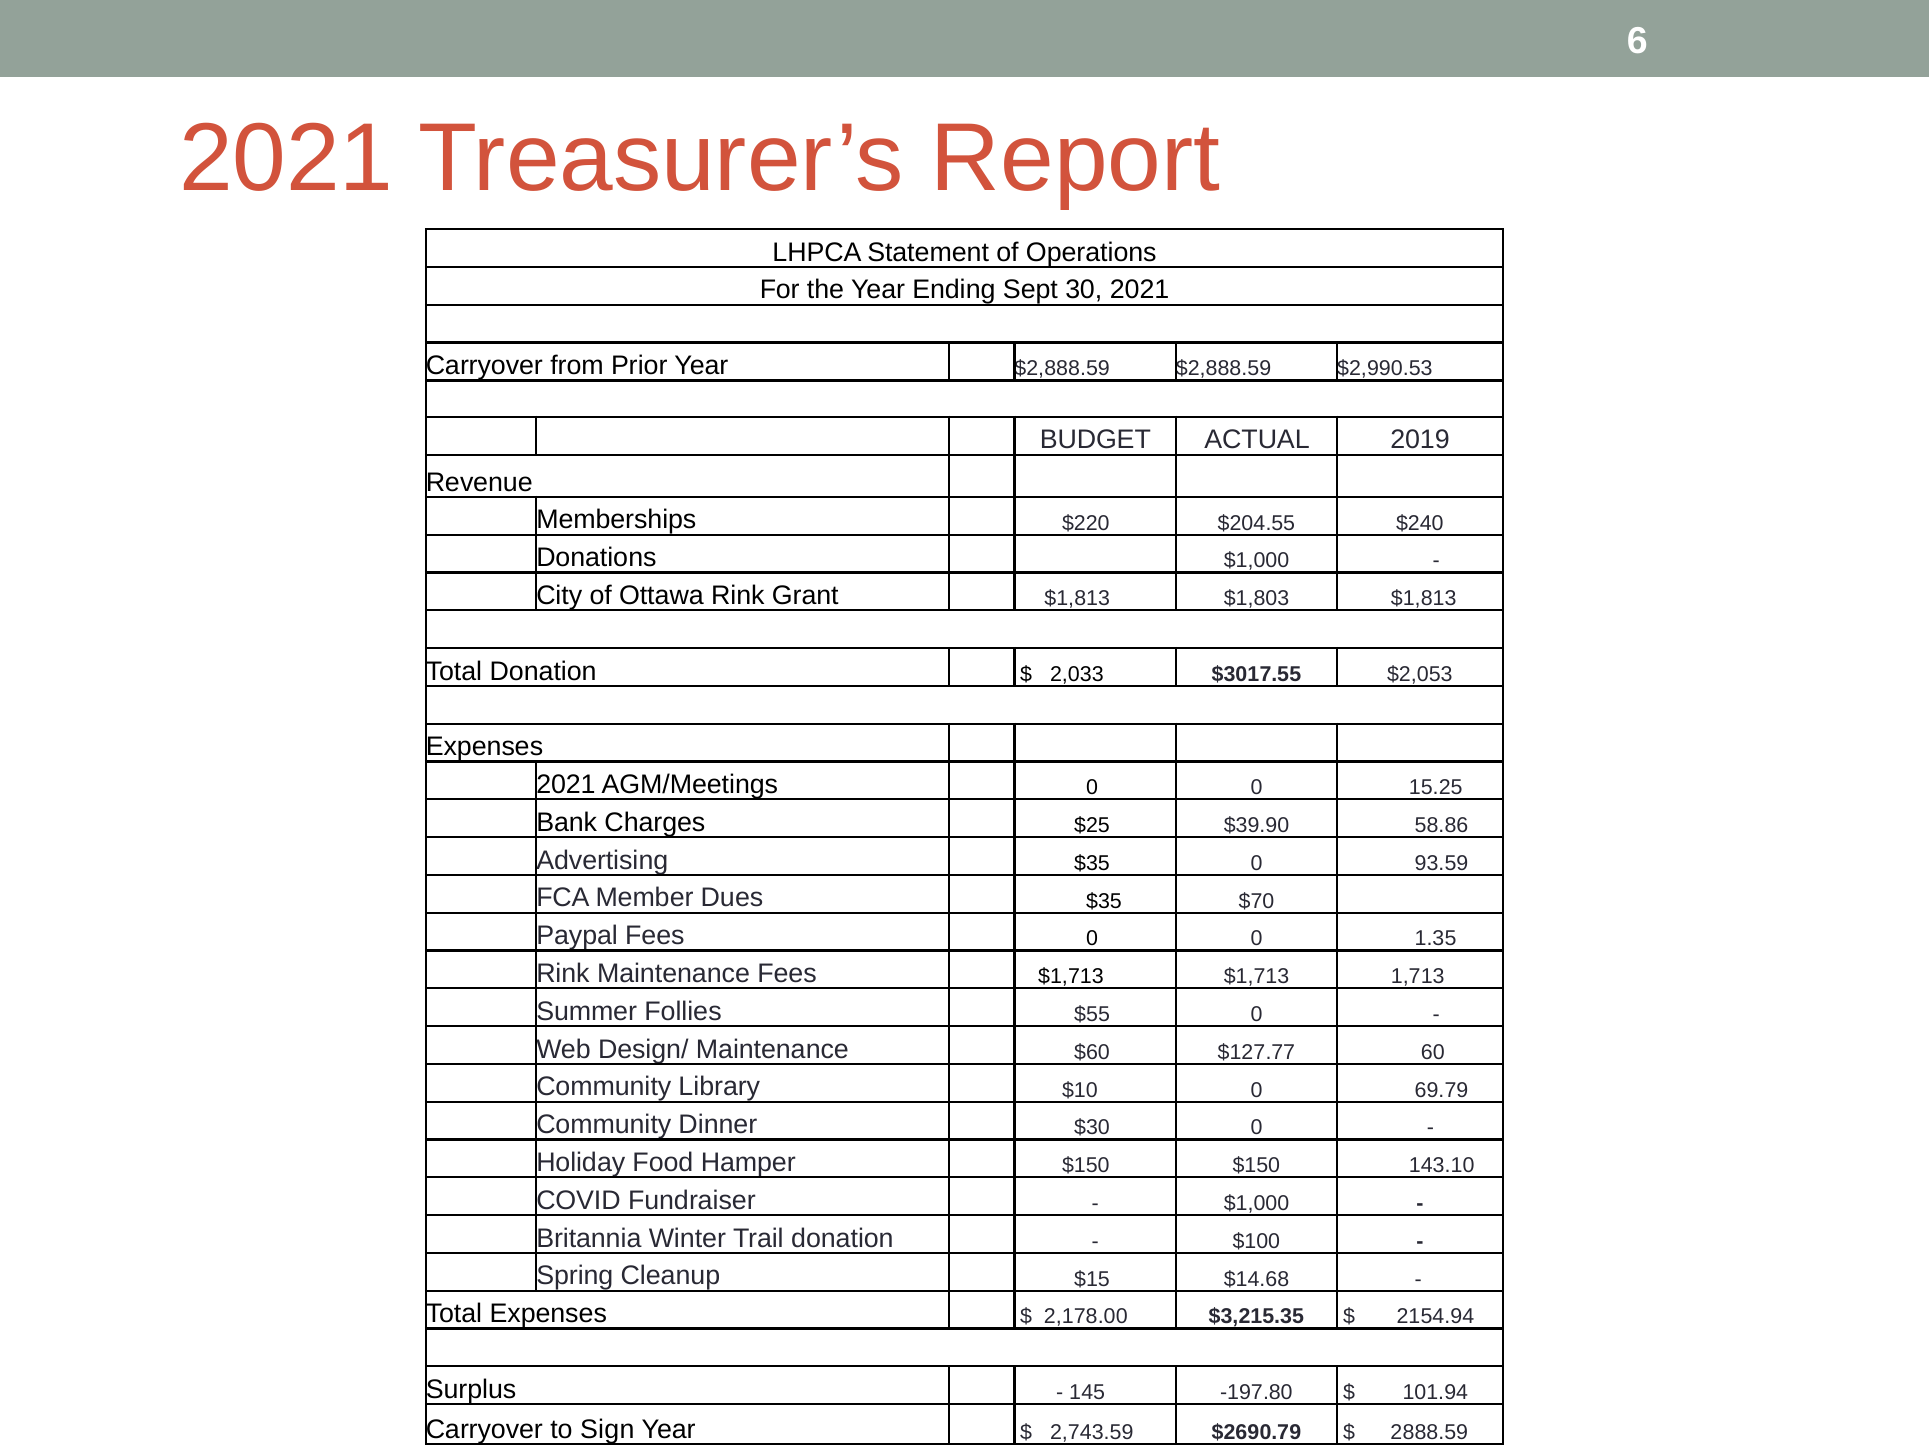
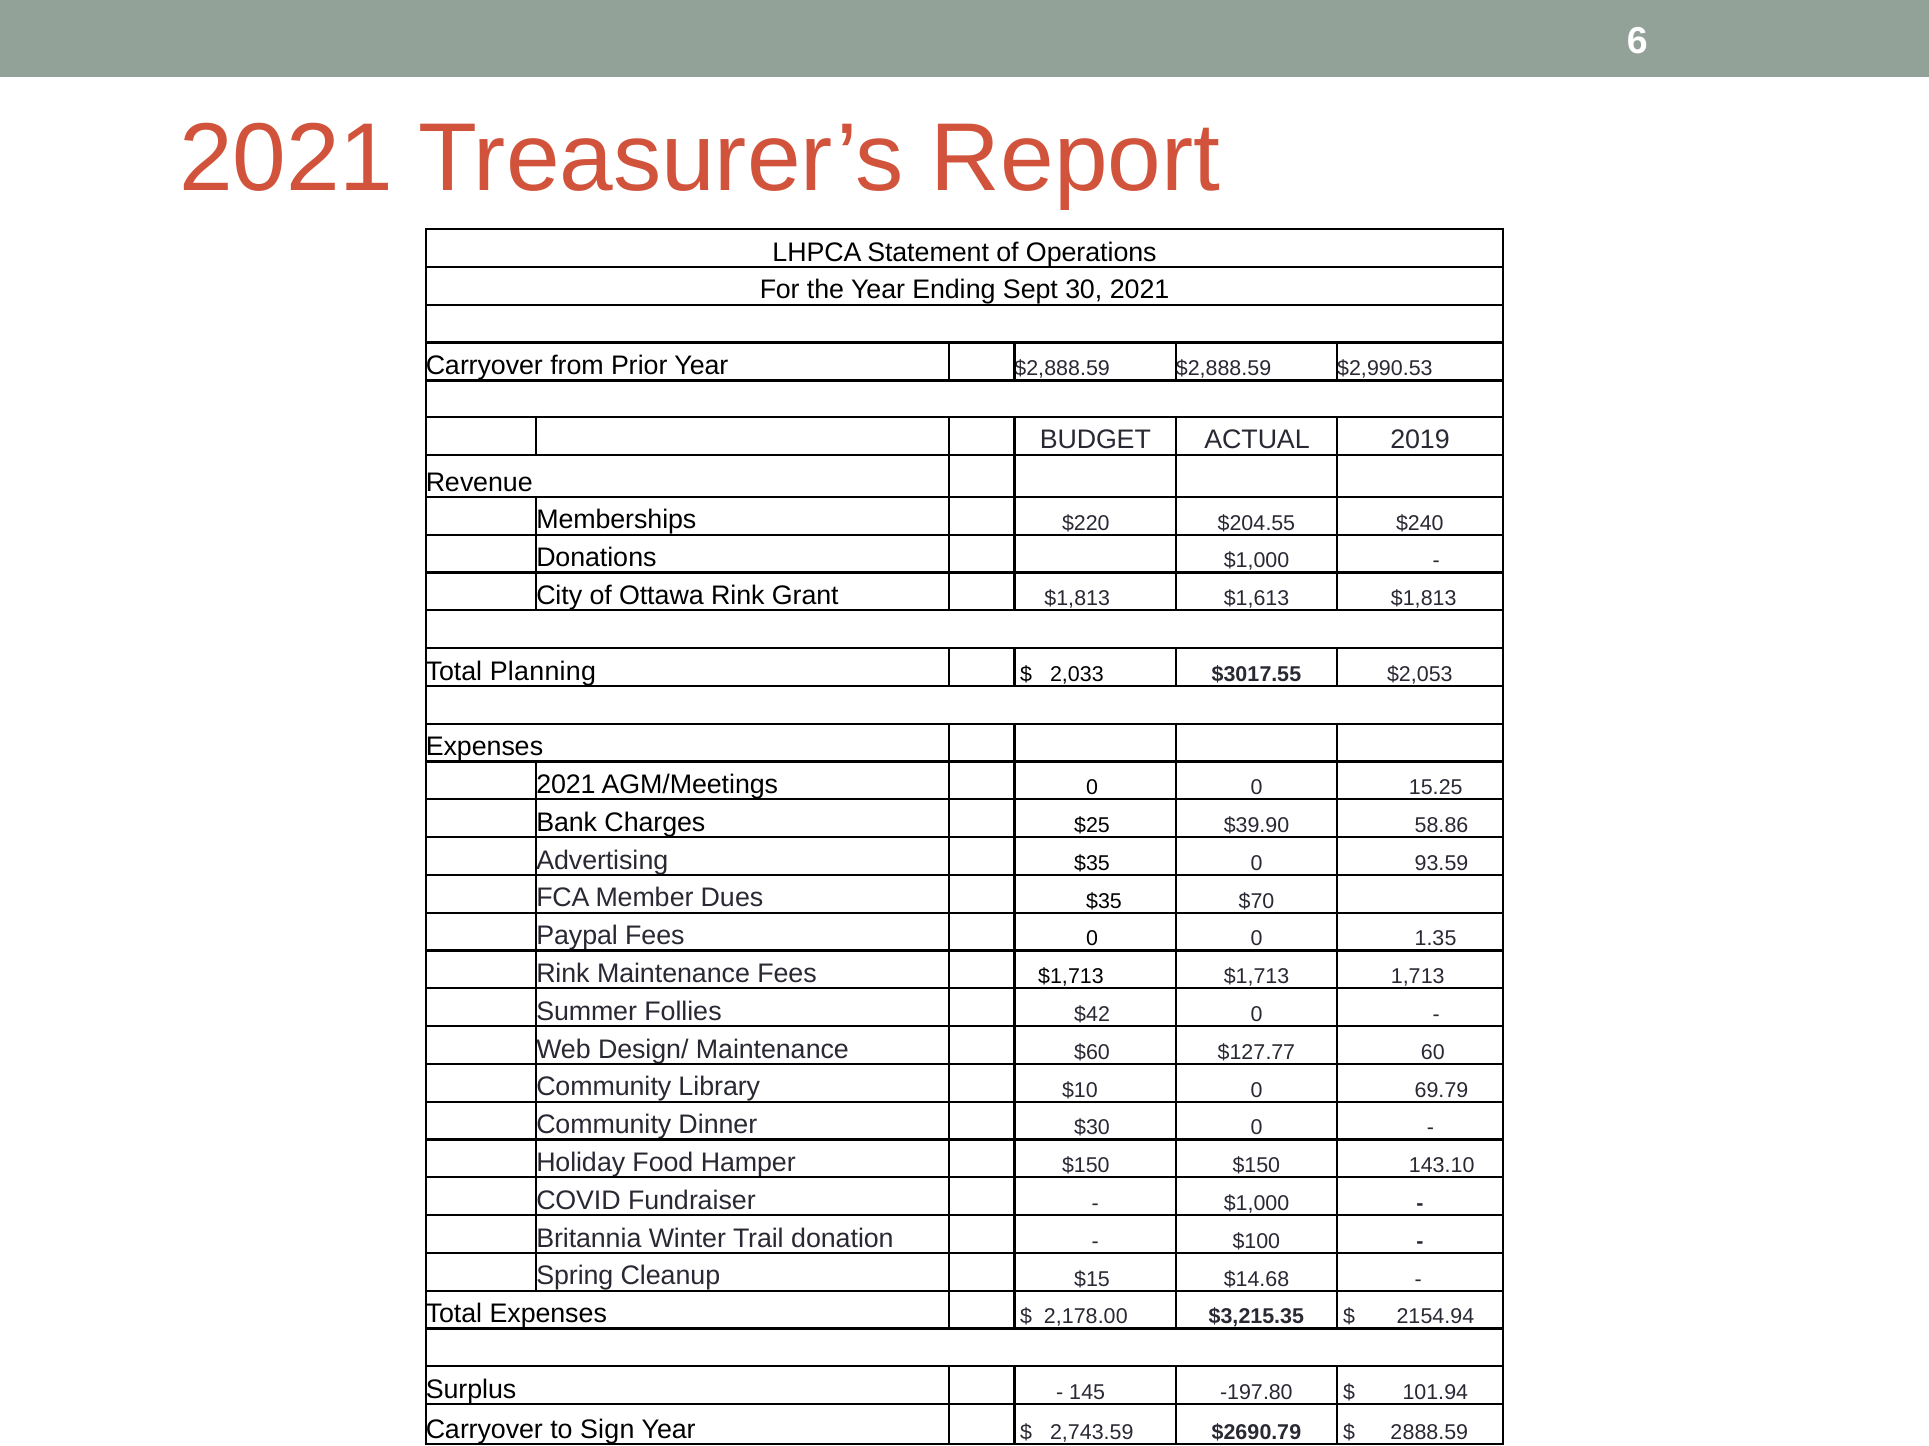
$1,803: $1,803 -> $1,613
Total Donation: Donation -> Planning
$55: $55 -> $42
